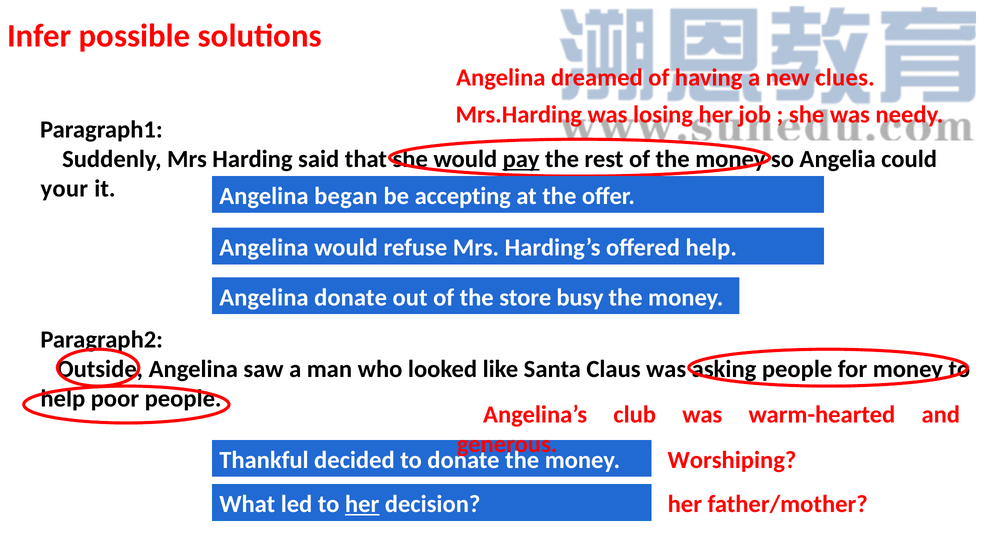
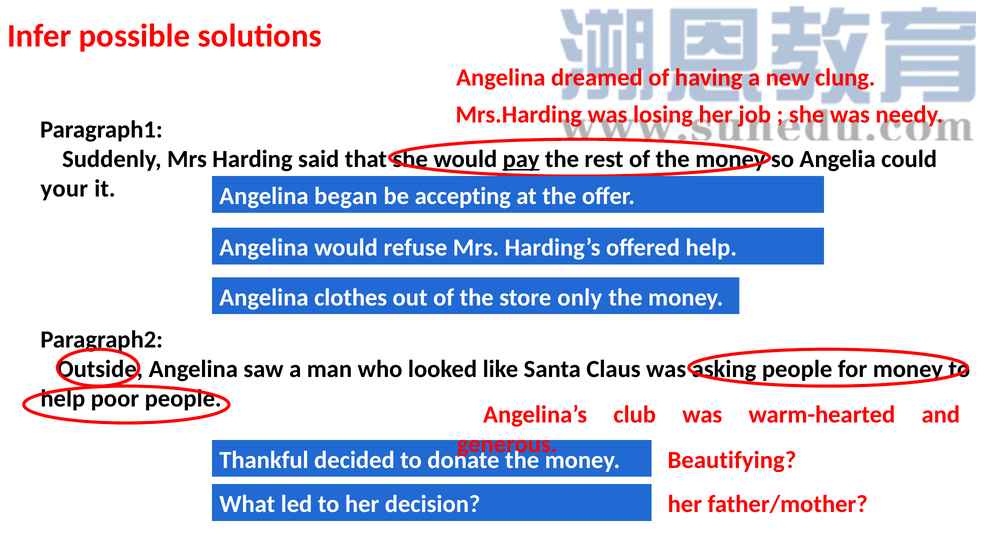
clues: clues -> clung
Angelina donate: donate -> clothes
busy: busy -> only
Worshiping: Worshiping -> Beautifying
her at (362, 505) underline: present -> none
